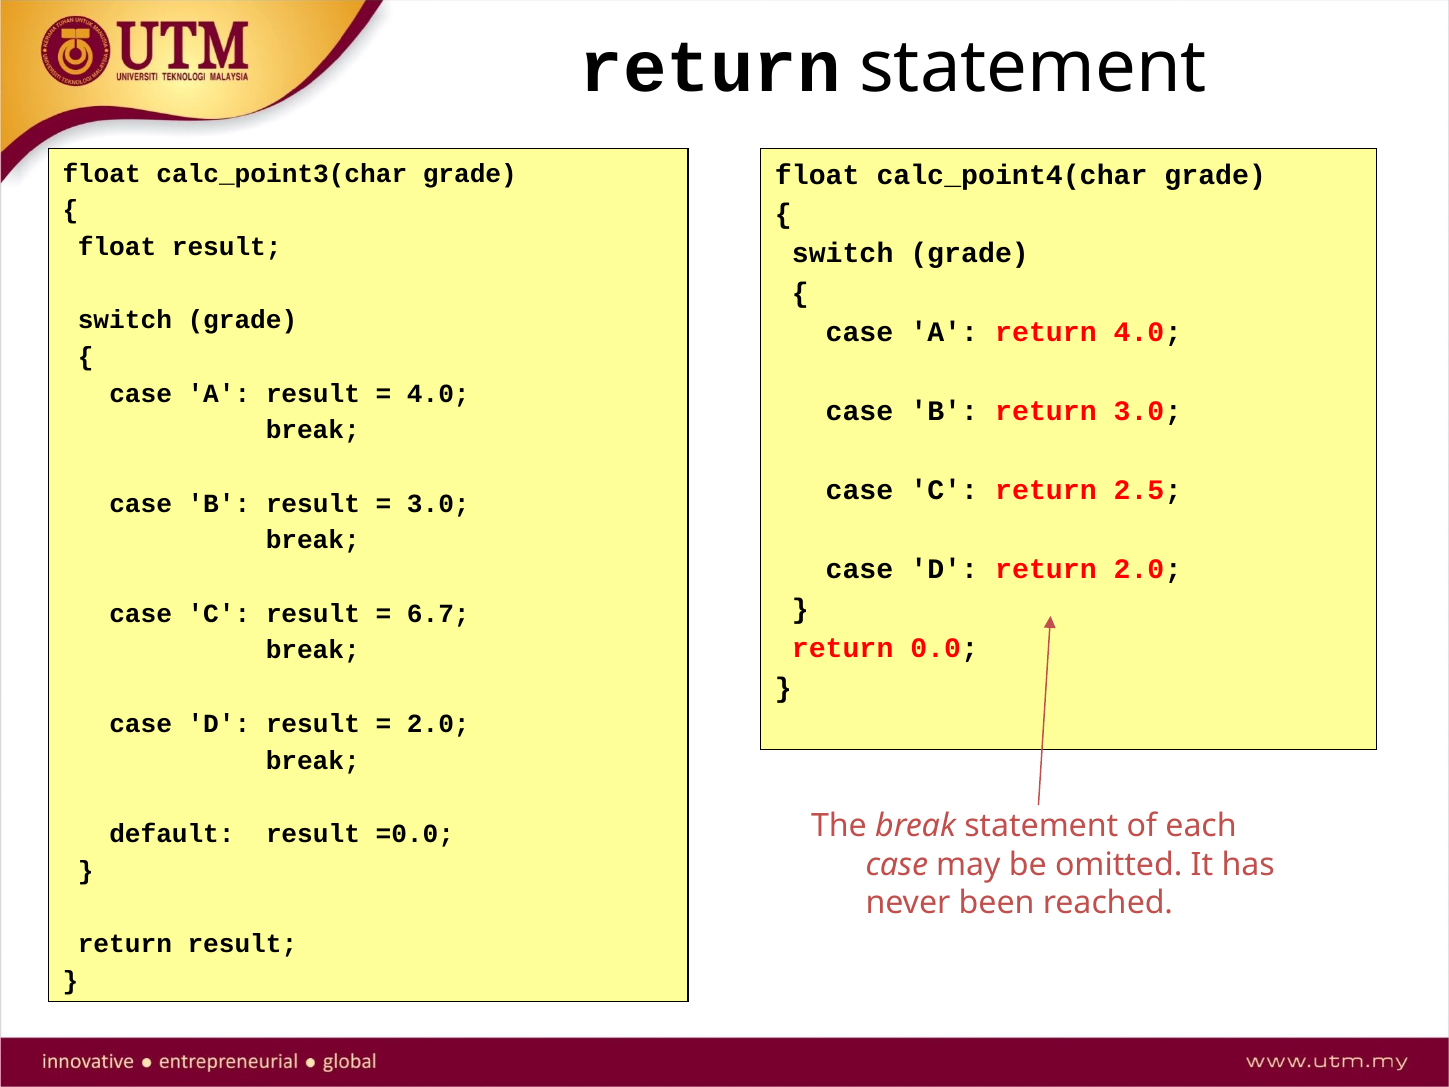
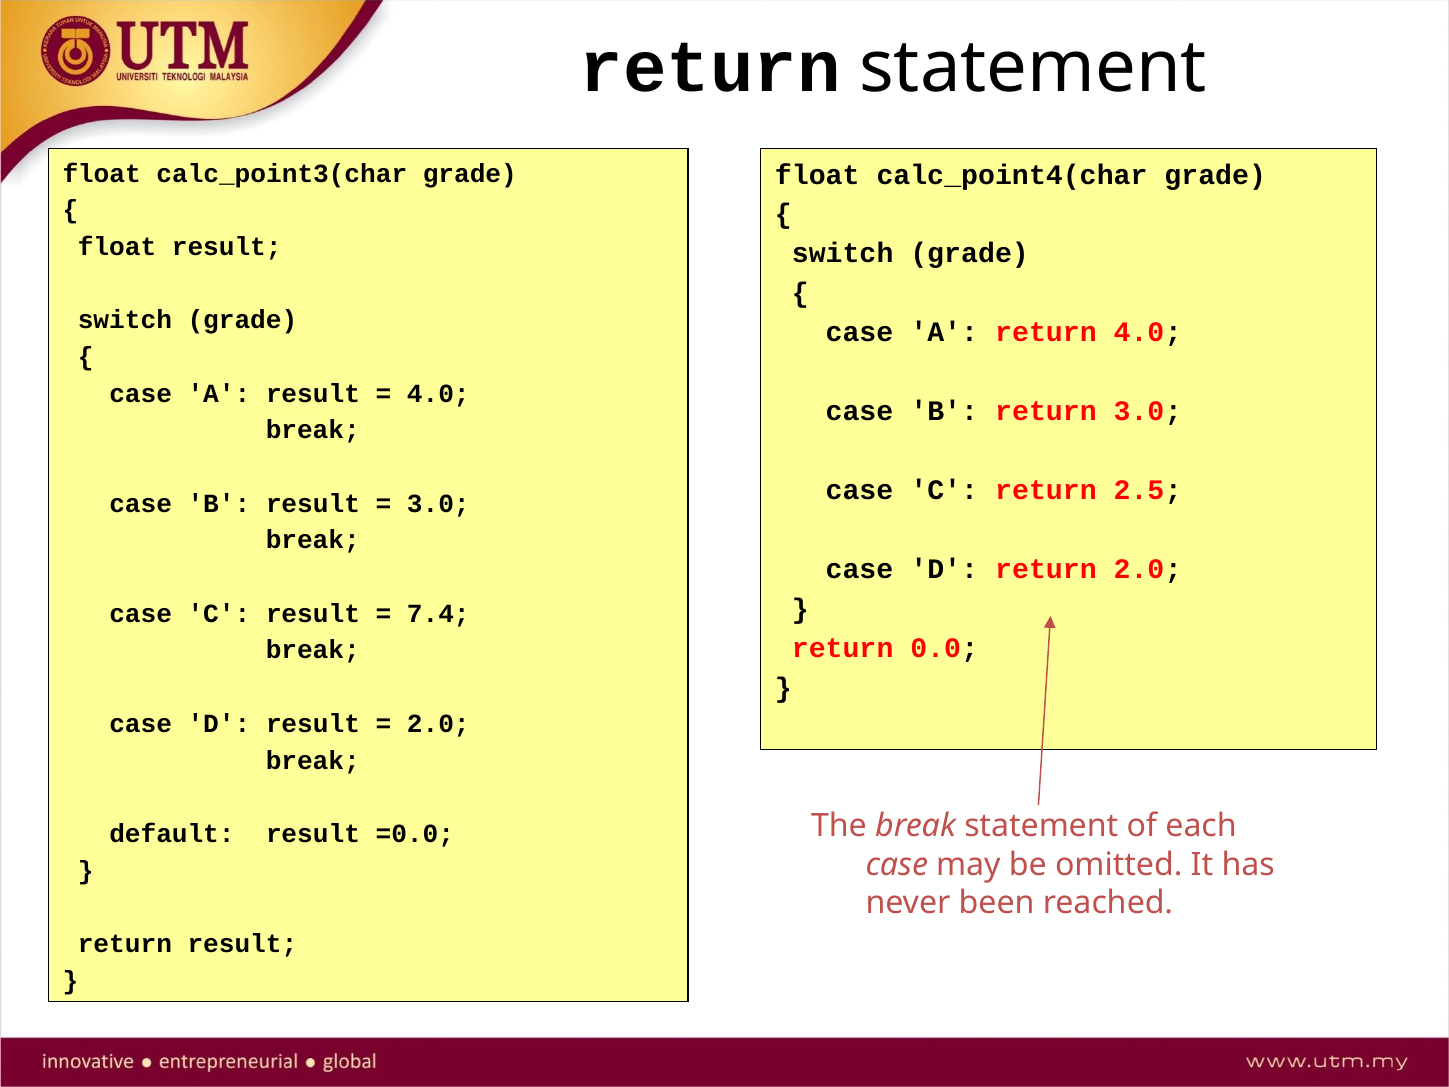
6.7: 6.7 -> 7.4
